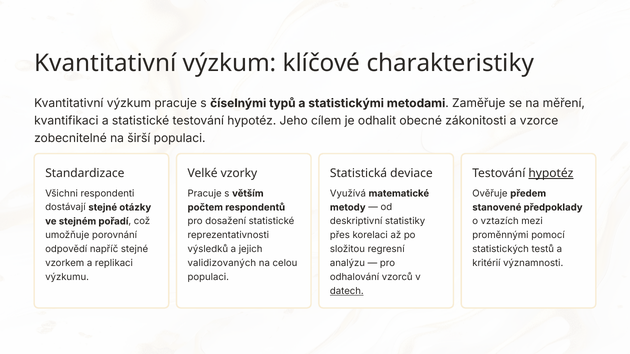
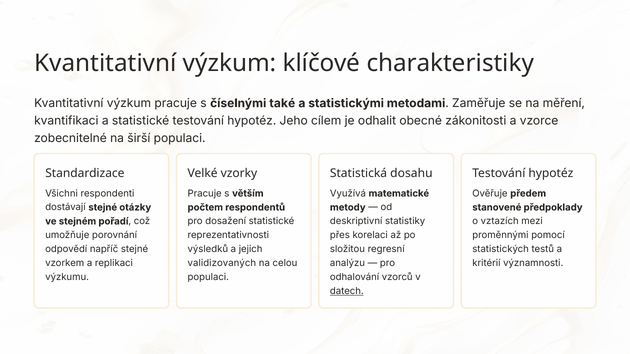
typů: typů -> také
deviace: deviace -> dosahu
hypotéz at (551, 173) underline: present -> none
